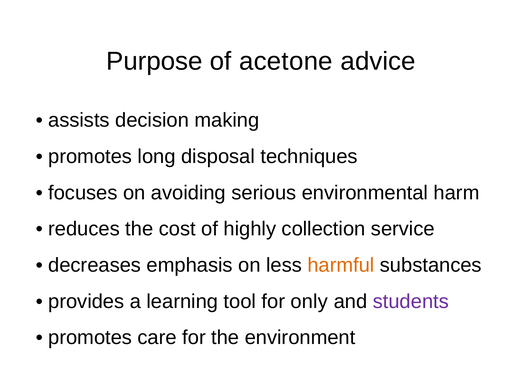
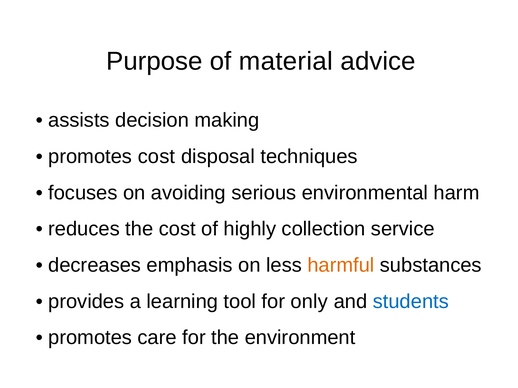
acetone: acetone -> material
promotes long: long -> cost
students colour: purple -> blue
